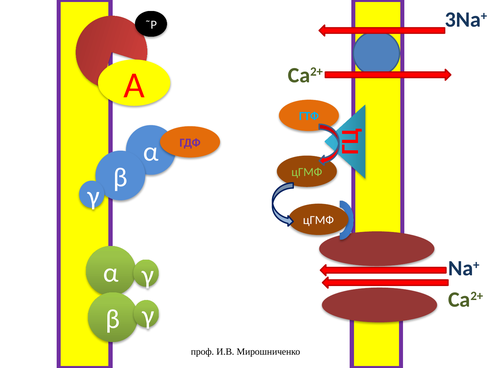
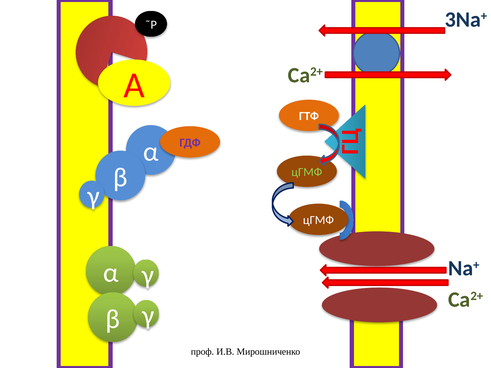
ГТФ colour: light blue -> white
